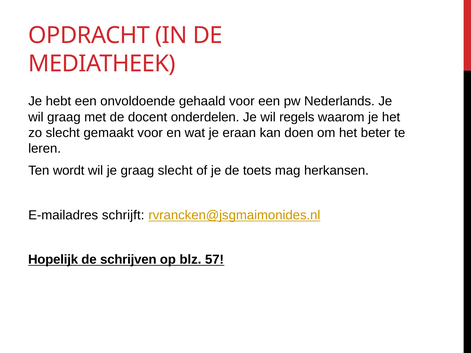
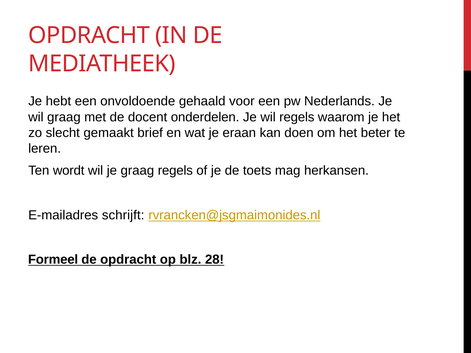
gemaakt voor: voor -> brief
graag slecht: slecht -> regels
Hopelijk: Hopelijk -> Formeel
de schrijven: schrijven -> opdracht
57: 57 -> 28
